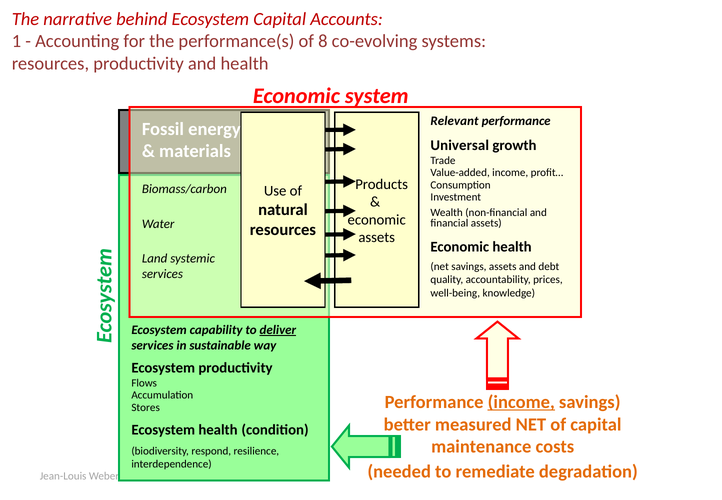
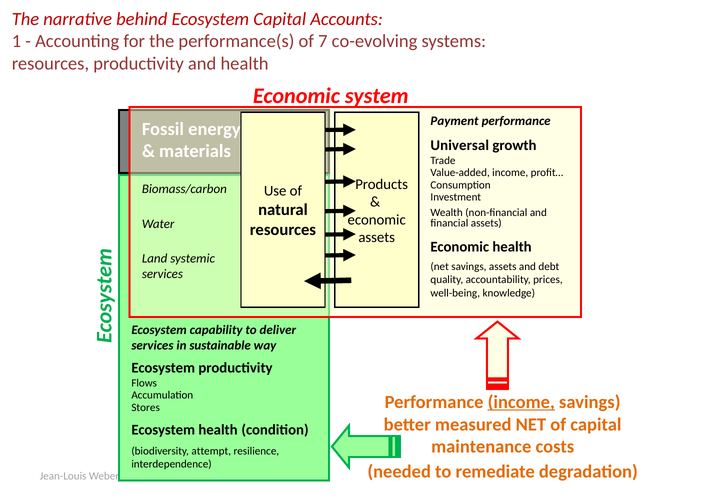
8: 8 -> 7
Relevant: Relevant -> Payment
deliver underline: present -> none
respond: respond -> attempt
